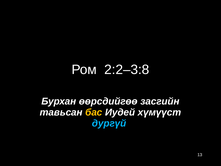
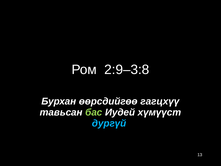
2:2–3:8: 2:2–3:8 -> 2:9–3:8
засгийн: засгийн -> гагцхүү
бас colour: yellow -> light green
